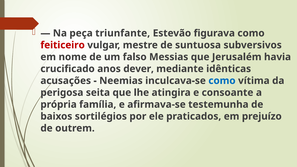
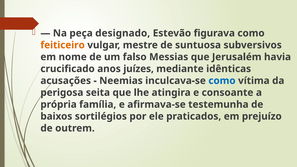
triunfante: triunfante -> designado
feiticeiro colour: red -> orange
dever: dever -> juízes
